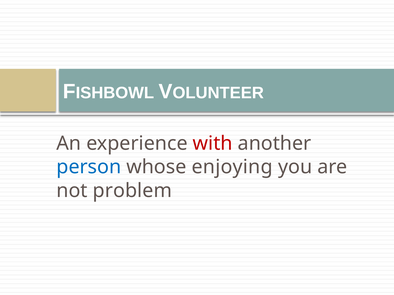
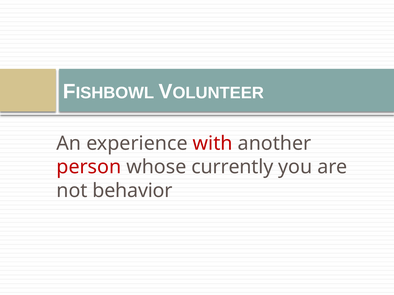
person colour: blue -> red
enjoying: enjoying -> currently
problem: problem -> behavior
